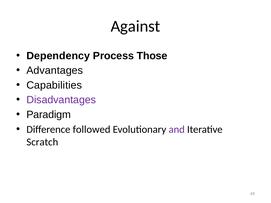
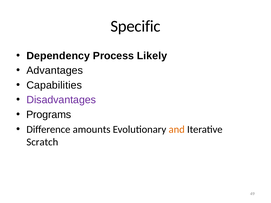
Against: Against -> Specific
Those: Those -> Likely
Paradigm: Paradigm -> Programs
followed: followed -> amounts
and colour: purple -> orange
